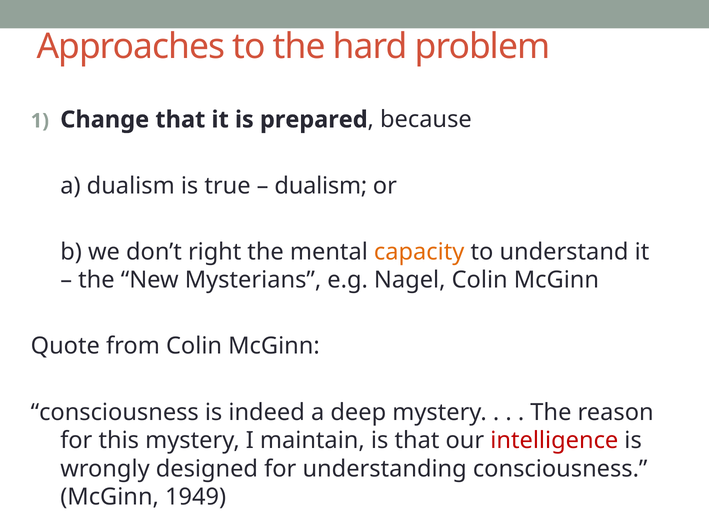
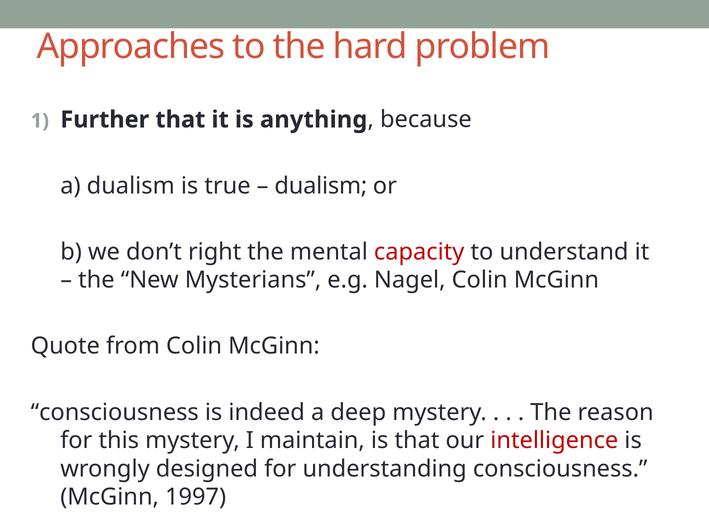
Change: Change -> Further
prepared: prepared -> anything
capacity colour: orange -> red
1949: 1949 -> 1997
